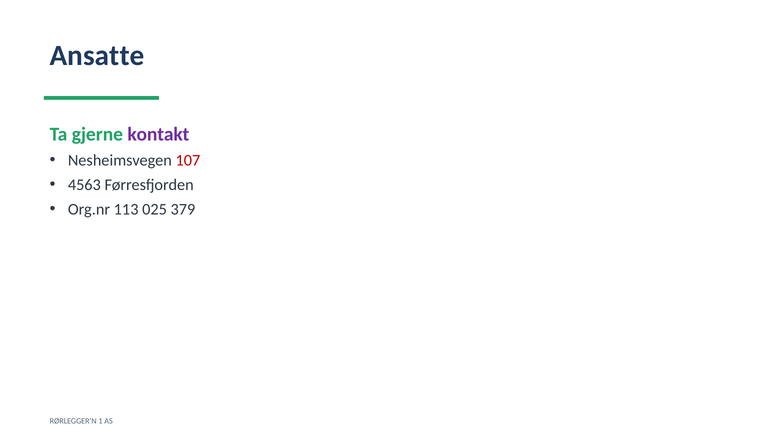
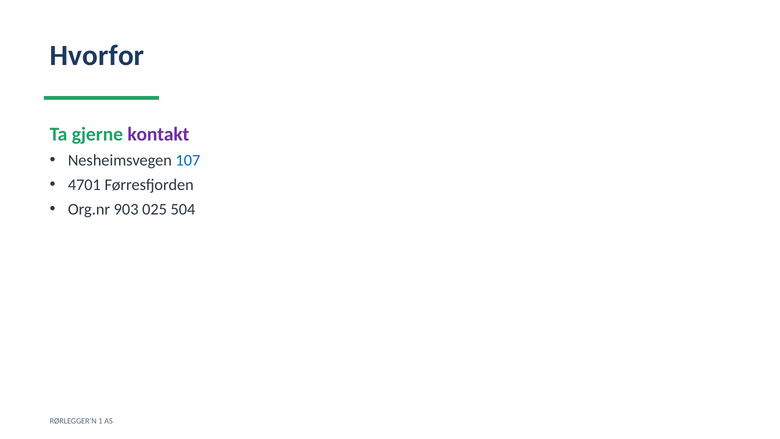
Ansatte: Ansatte -> Hvorfor
107 colour: red -> blue
4563: 4563 -> 4701
113: 113 -> 903
379: 379 -> 504
